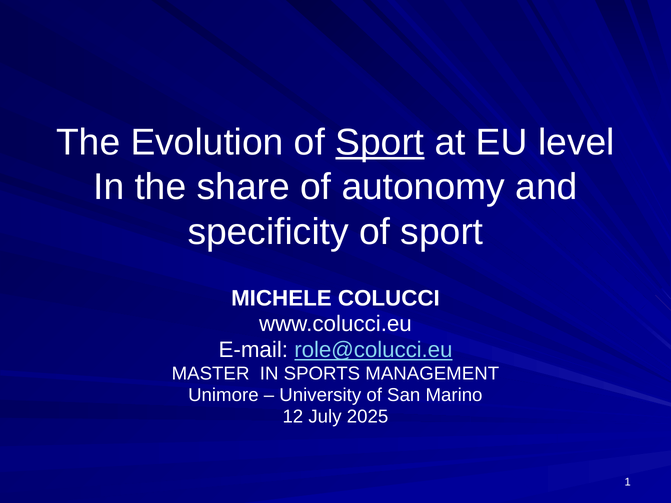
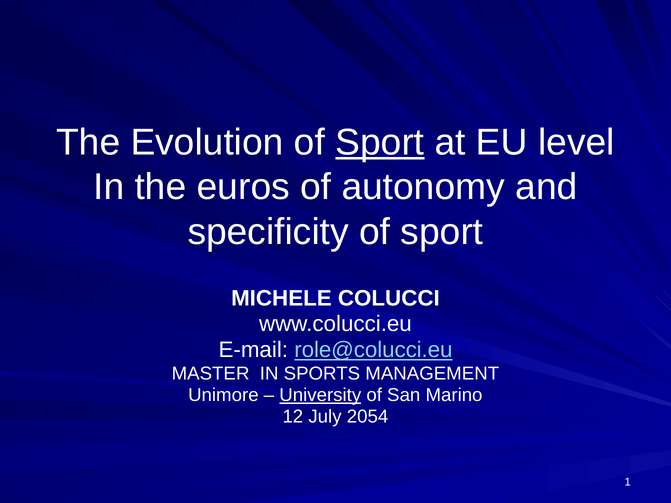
share: share -> euros
University underline: none -> present
2025: 2025 -> 2054
